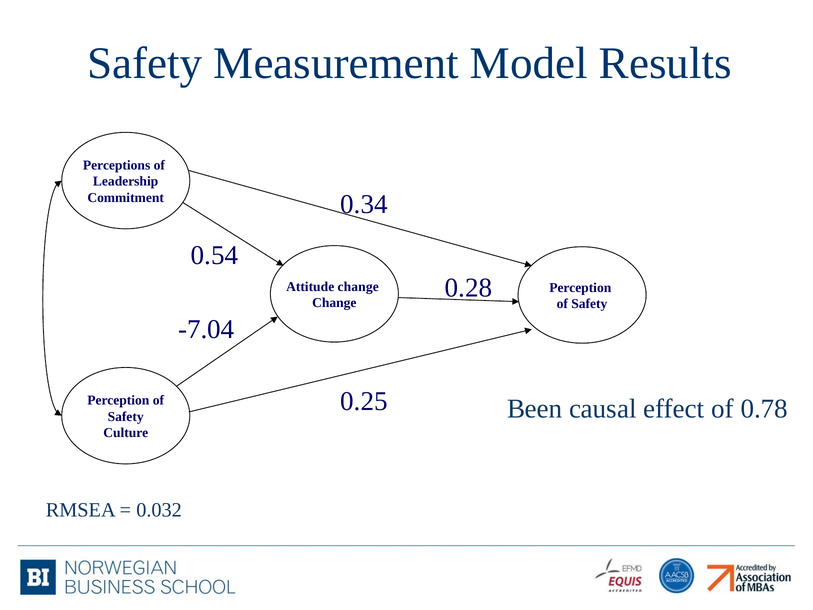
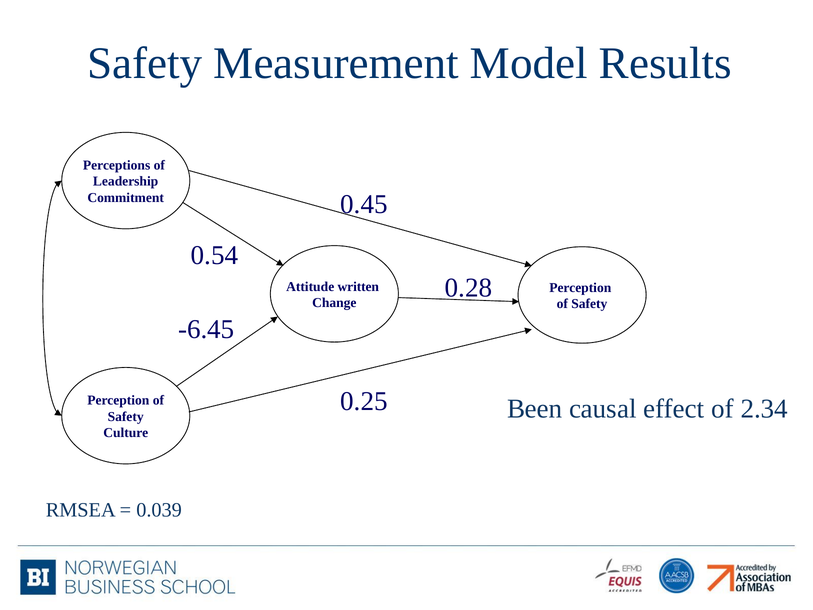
0.34: 0.34 -> 0.45
Attitude change: change -> written
-7.04: -7.04 -> -6.45
0.78: 0.78 -> 2.34
0.032: 0.032 -> 0.039
